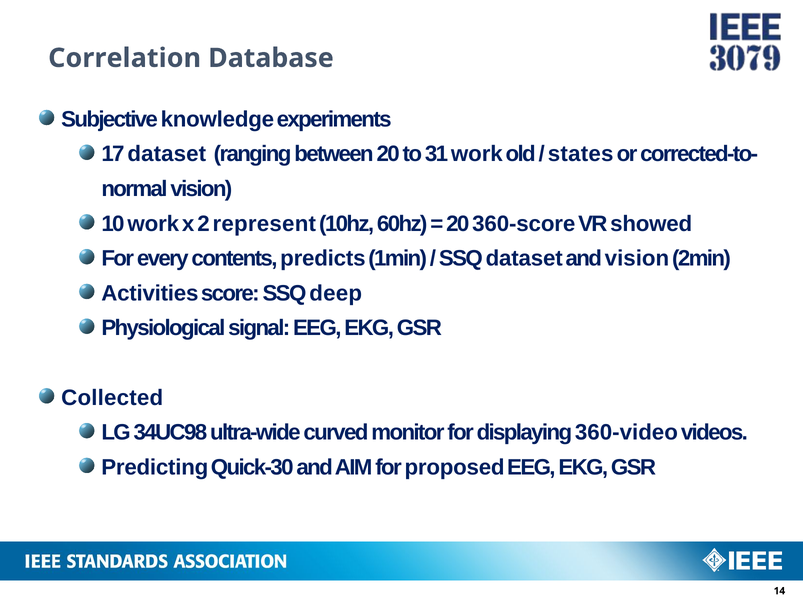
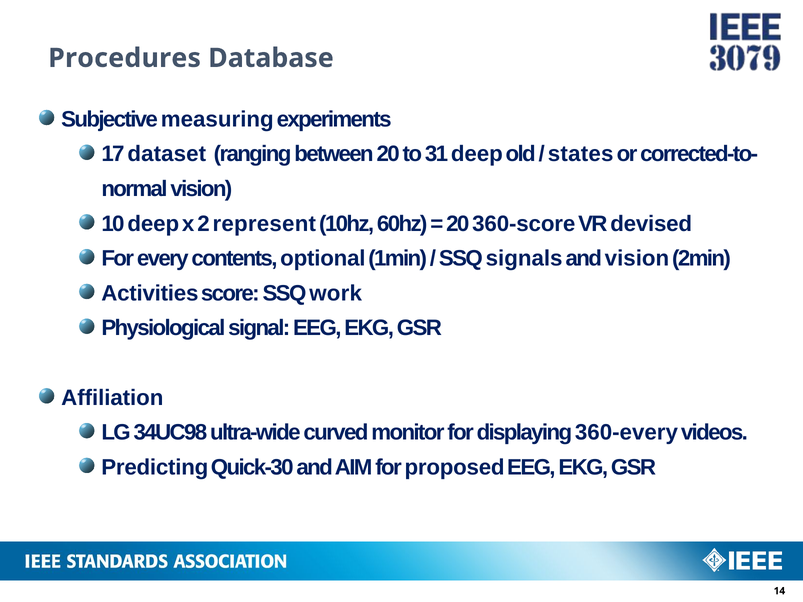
Correlation: Correlation -> Procedures
knowledge: knowledge -> measuring
31 work: work -> deep
10 work: work -> deep
showed: showed -> devised
predicts: predicts -> optional
SSQ dataset: dataset -> signals
deep: deep -> work
Collected: Collected -> Affiliation
360-video: 360-video -> 360-every
